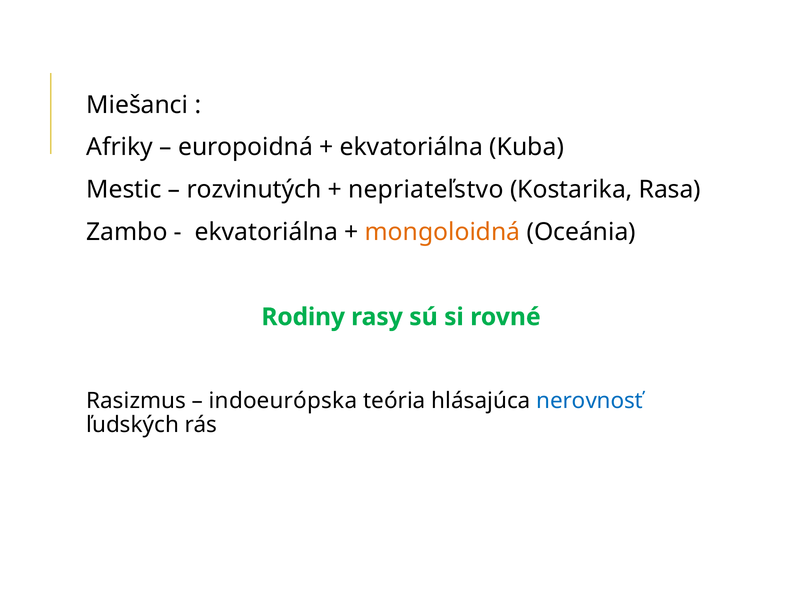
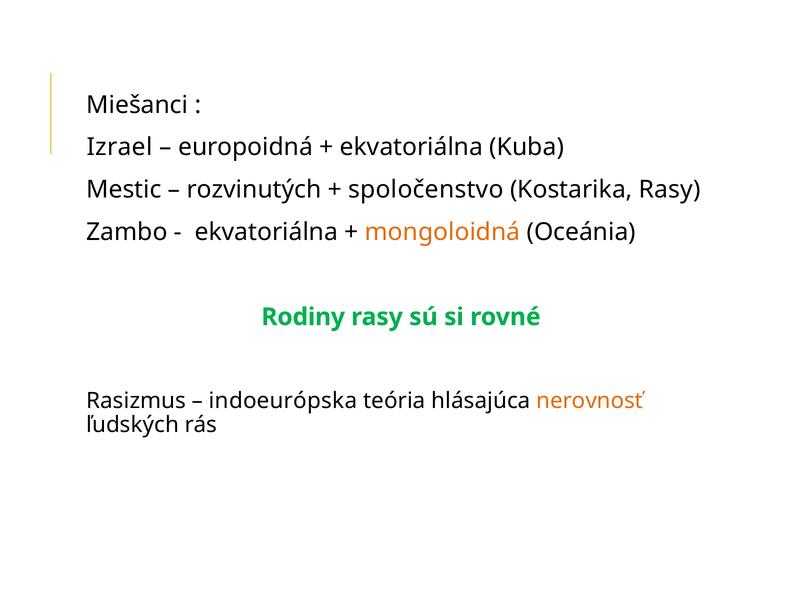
Afriky: Afriky -> Izrael
nepriateľstvo: nepriateľstvo -> spoločenstvo
Kostarika Rasa: Rasa -> Rasy
nerovnosť colour: blue -> orange
